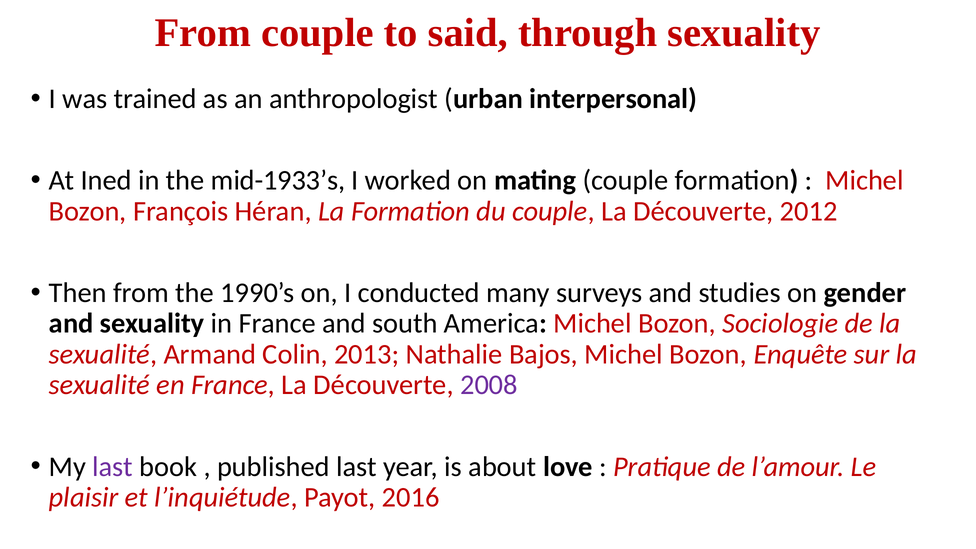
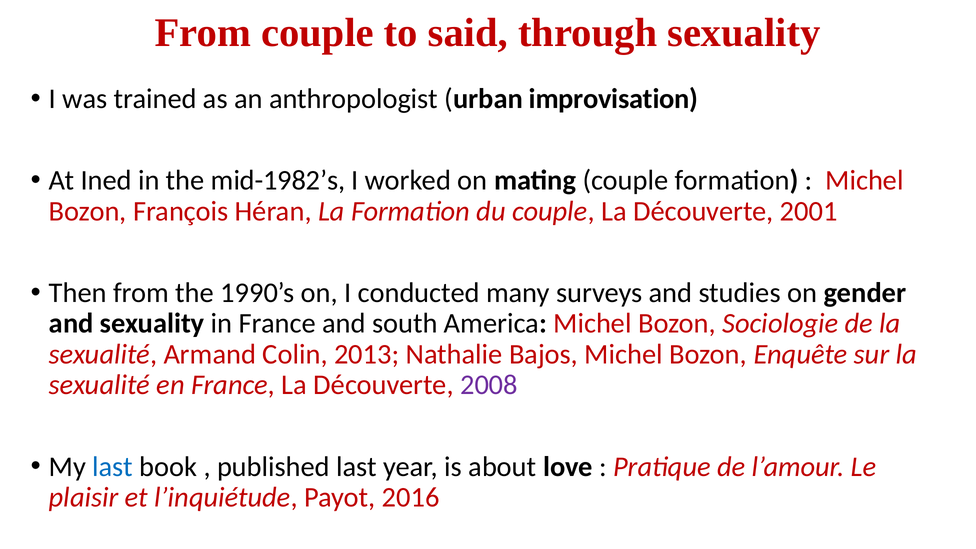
interpersonal: interpersonal -> improvisation
mid-1933’s: mid-1933’s -> mid-1982’s
2012: 2012 -> 2001
last at (113, 467) colour: purple -> blue
